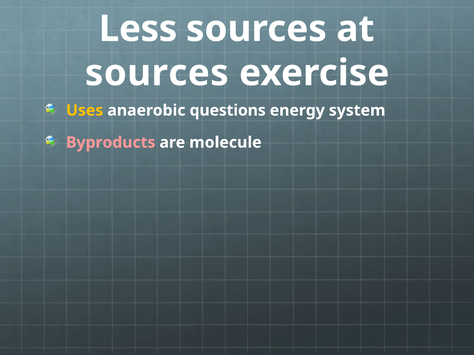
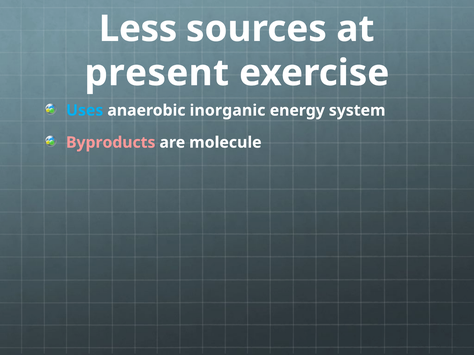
sources at (157, 73): sources -> present
Uses colour: yellow -> light blue
questions: questions -> inorganic
